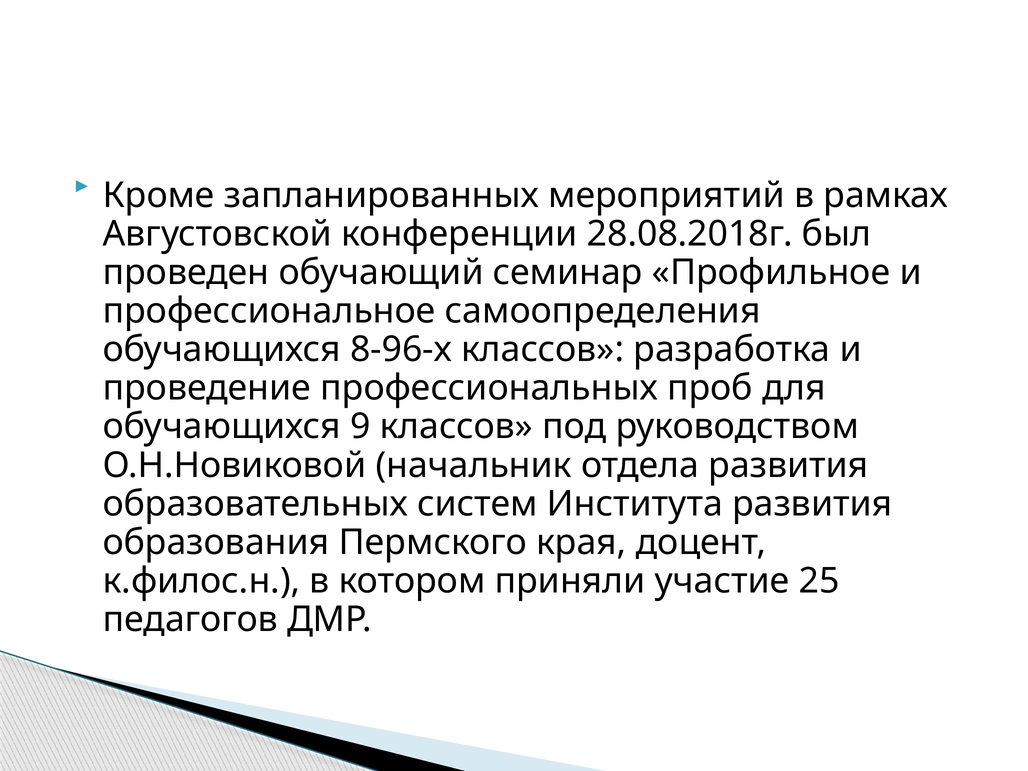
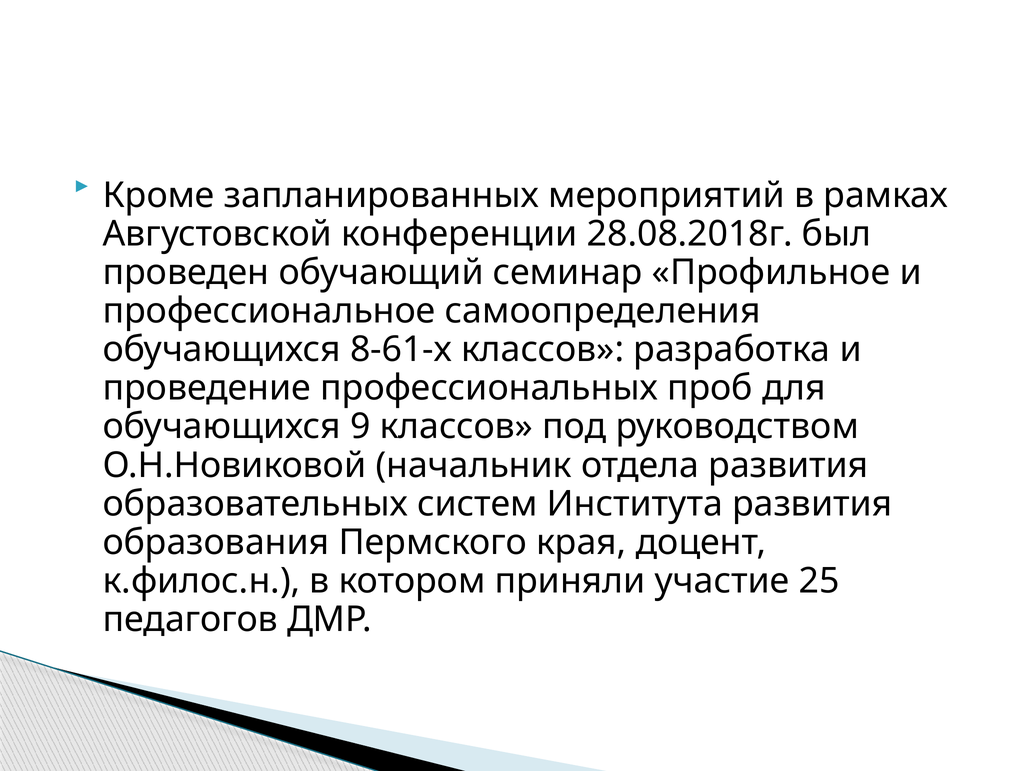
8-96-х: 8-96-х -> 8-61-х
